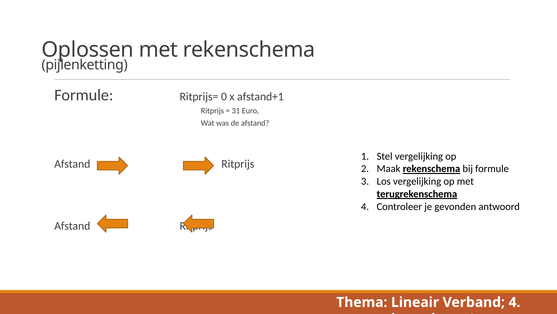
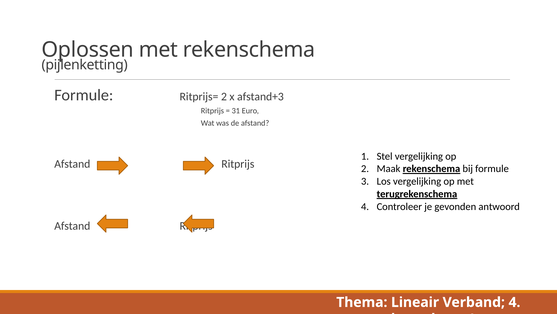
Ritprijs= 0: 0 -> 2
afstand+1: afstand+1 -> afstand+3
